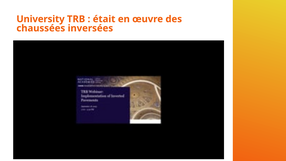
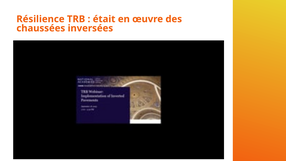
University: University -> Résilience
